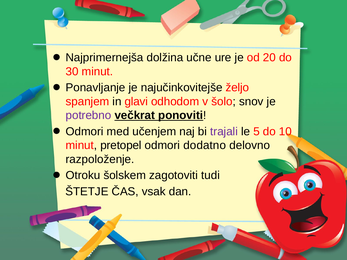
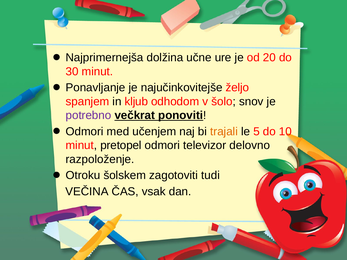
glavi: glavi -> kljub
trajali colour: purple -> orange
dodatno: dodatno -> televizor
ŠTETJE: ŠTETJE -> VEČINA
